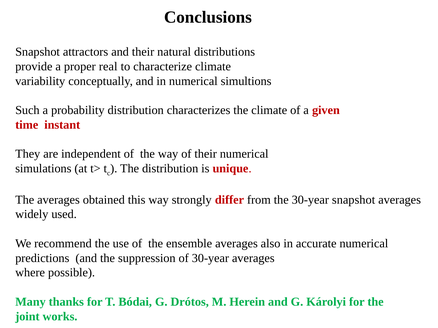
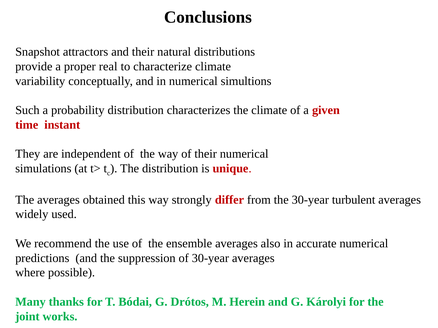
30-year snapshot: snapshot -> turbulent
